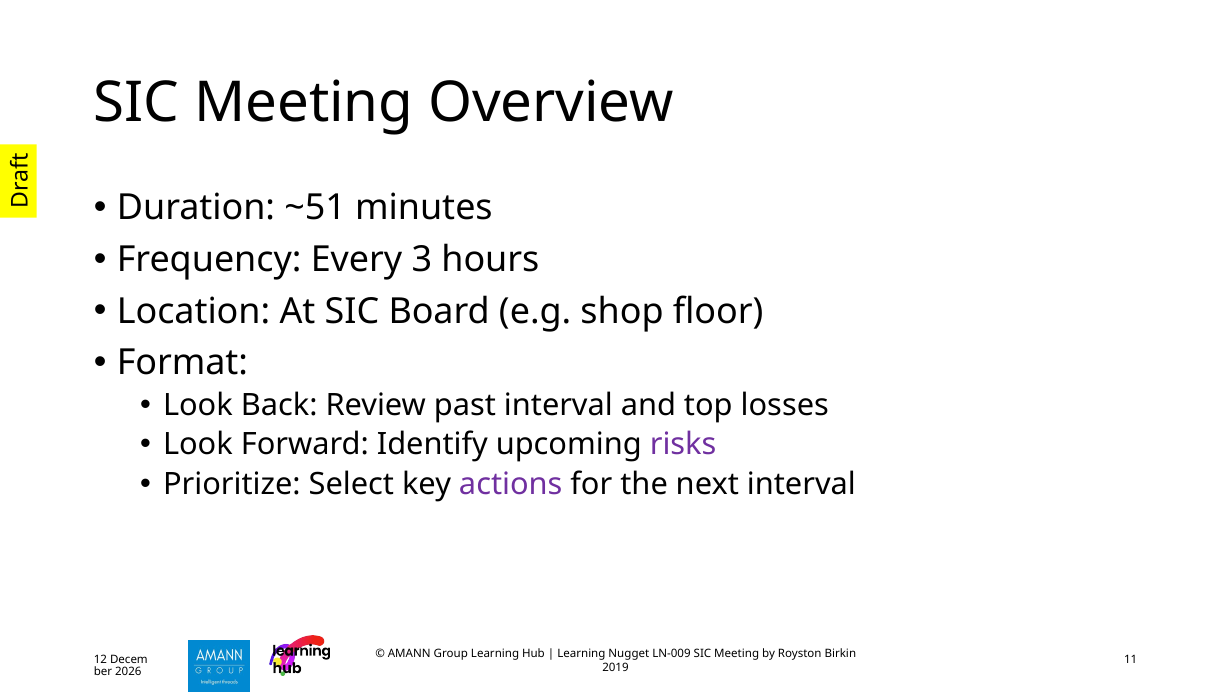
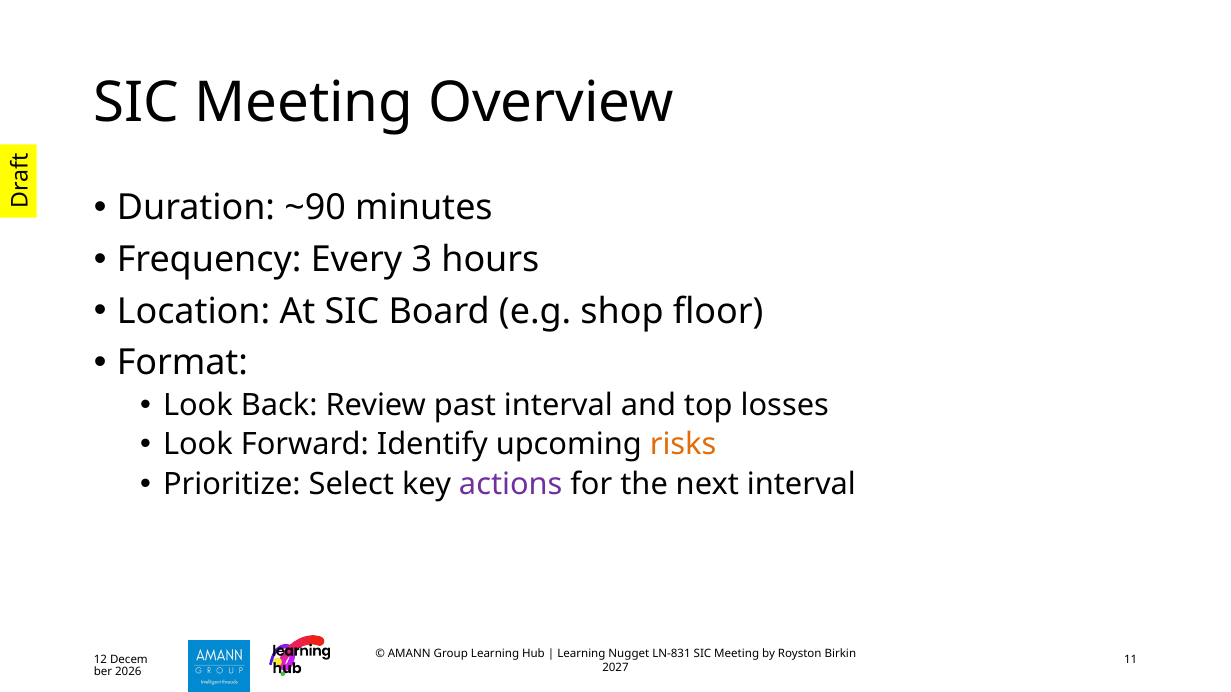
~51: ~51 -> ~90
risks colour: purple -> orange
LN-009: LN-009 -> LN-831
2019: 2019 -> 2027
